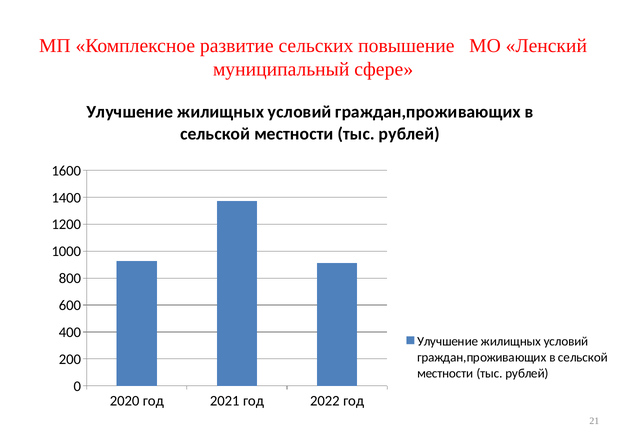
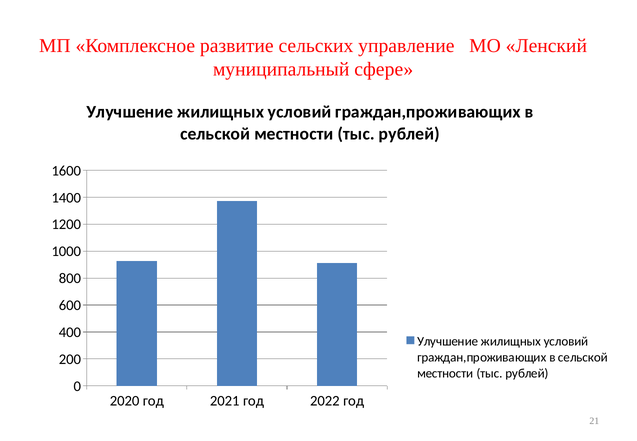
повышение: повышение -> управление
